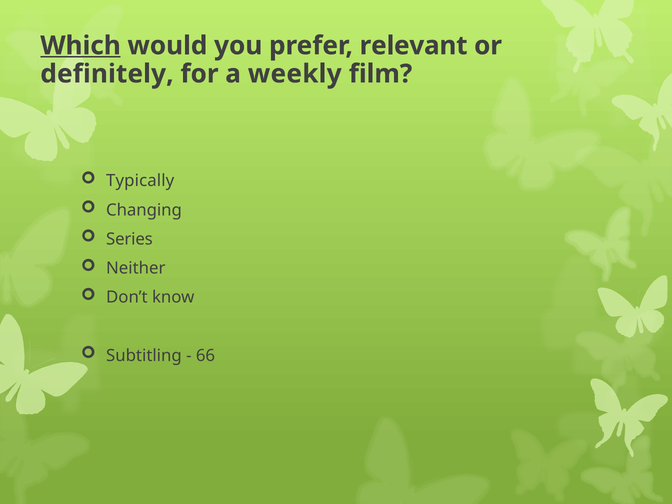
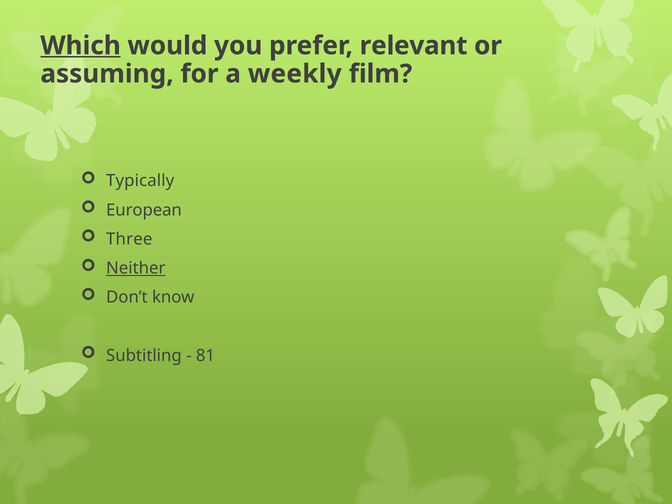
definitely: definitely -> assuming
Changing: Changing -> European
Series: Series -> Three
Neither underline: none -> present
66: 66 -> 81
